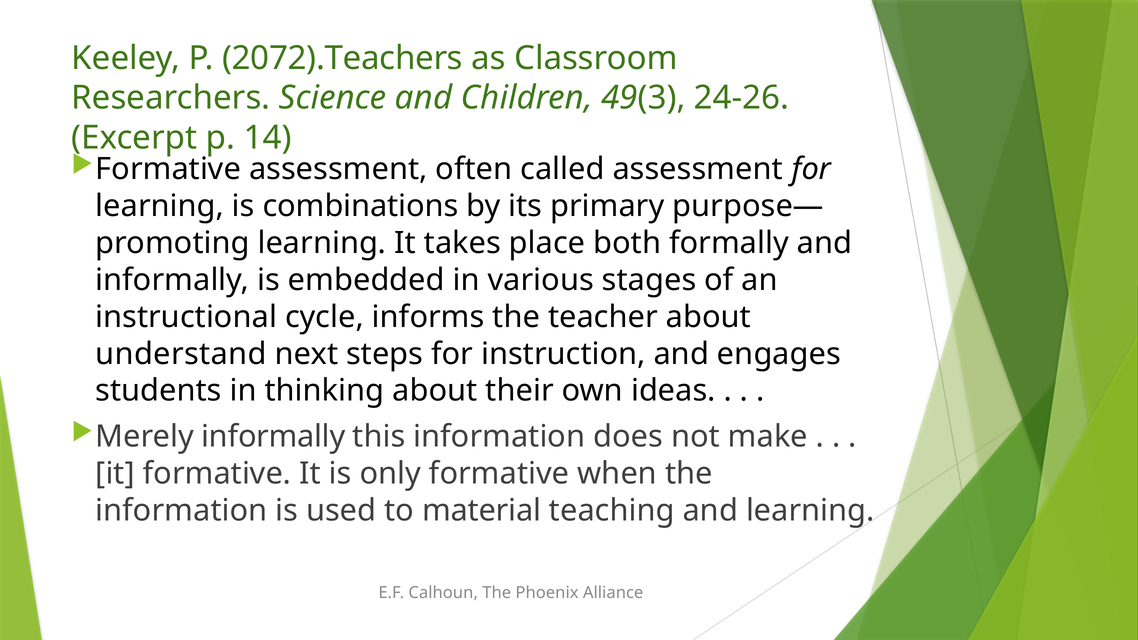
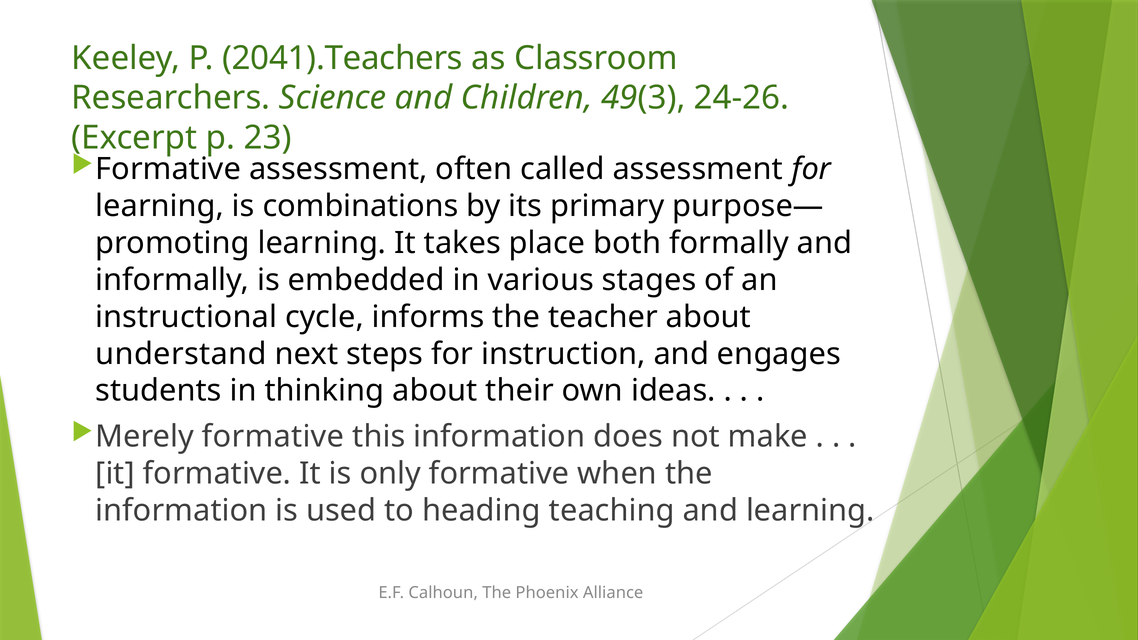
2072).Teachers: 2072).Teachers -> 2041).Teachers
14: 14 -> 23
Merely informally: informally -> formative
material: material -> heading
